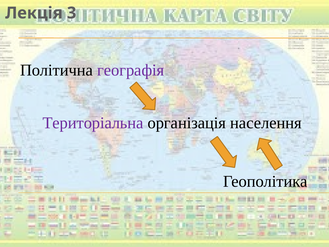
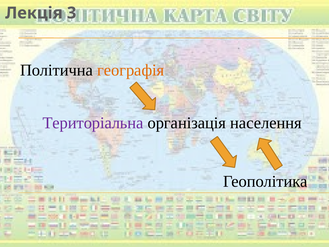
географія colour: purple -> orange
